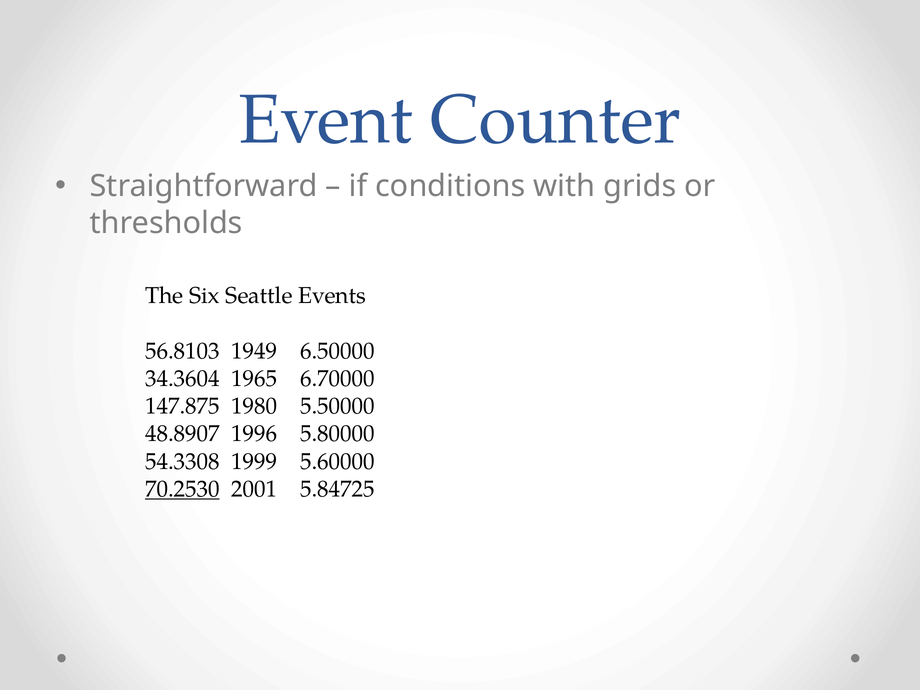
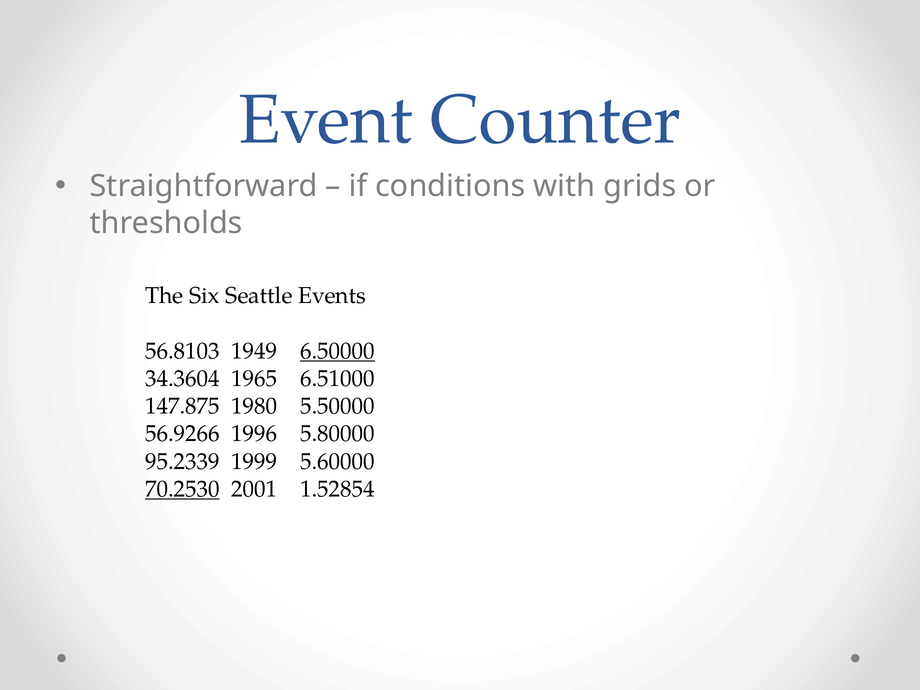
6.50000 underline: none -> present
6.70000: 6.70000 -> 6.51000
48.8907: 48.8907 -> 56.9266
54.3308: 54.3308 -> 95.2339
5.84725: 5.84725 -> 1.52854
